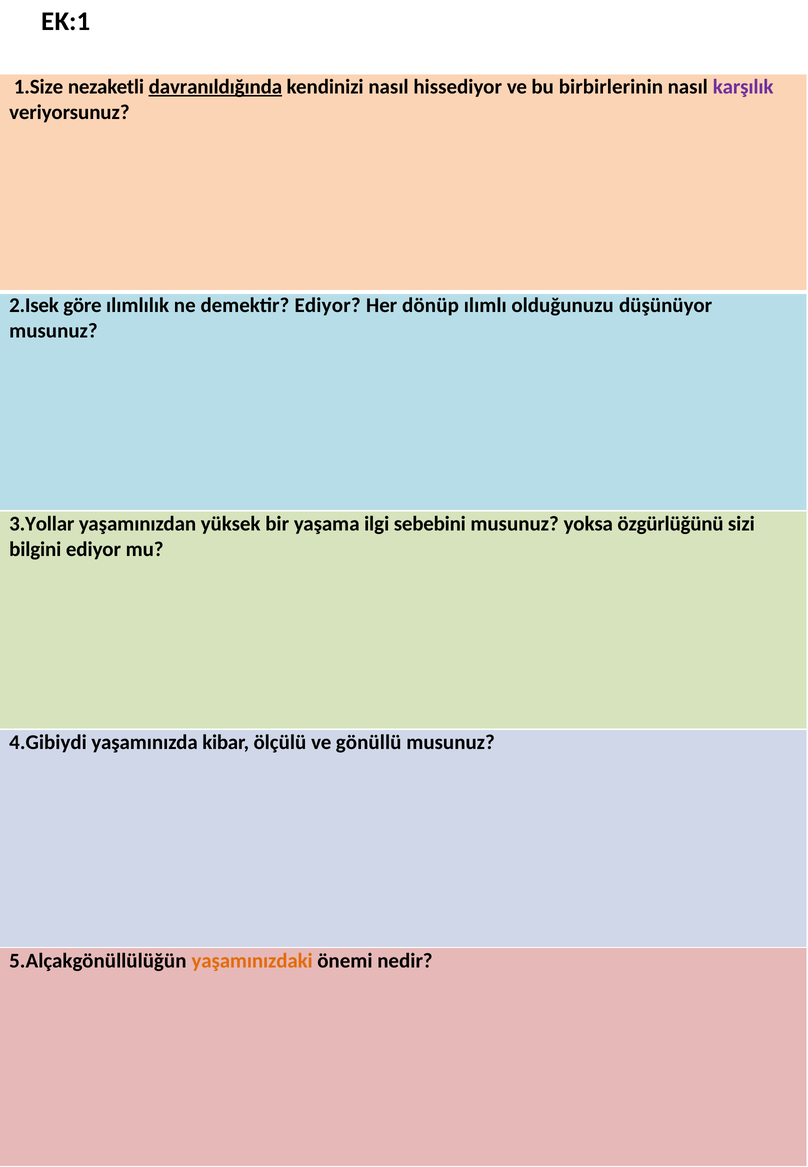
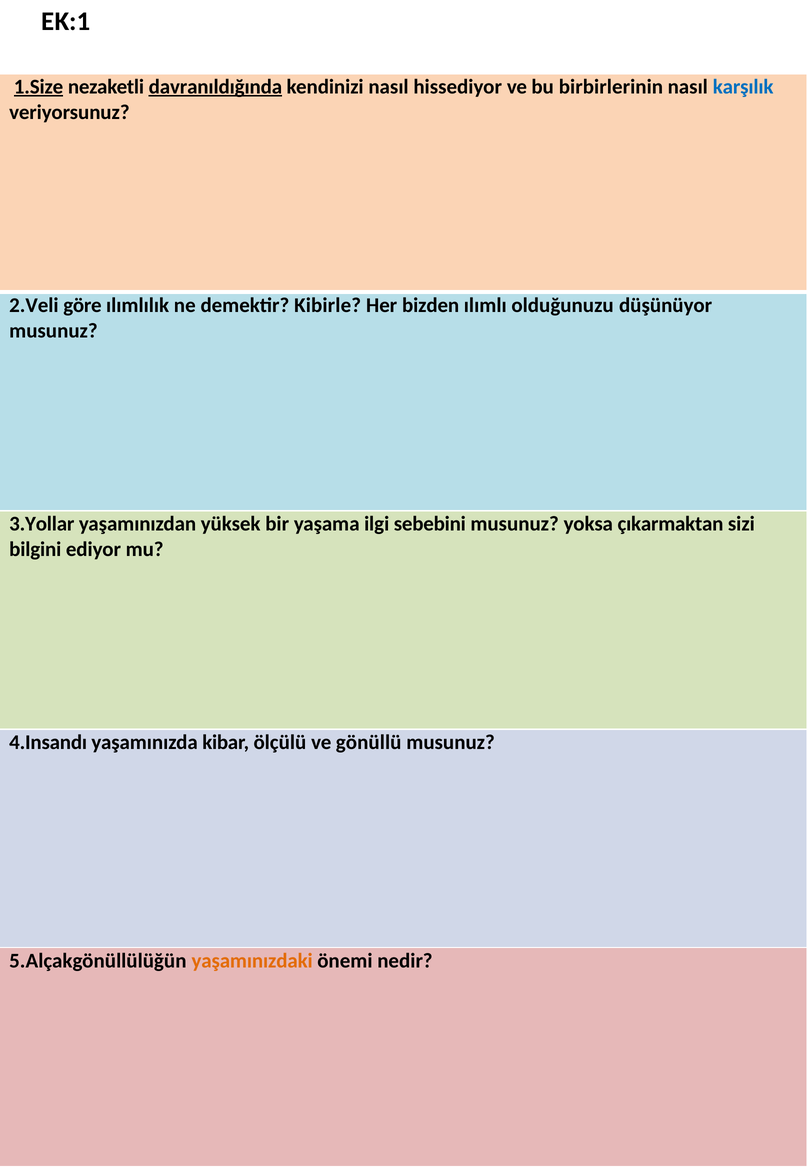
1.Size underline: none -> present
karşılık colour: purple -> blue
2.Isek: 2.Isek -> 2.Veli
demektir Ediyor: Ediyor -> Kibirle
dönüp: dönüp -> bizden
özgürlüğünü: özgürlüğünü -> çıkarmaktan
4.Gibiydi: 4.Gibiydi -> 4.Insandı
